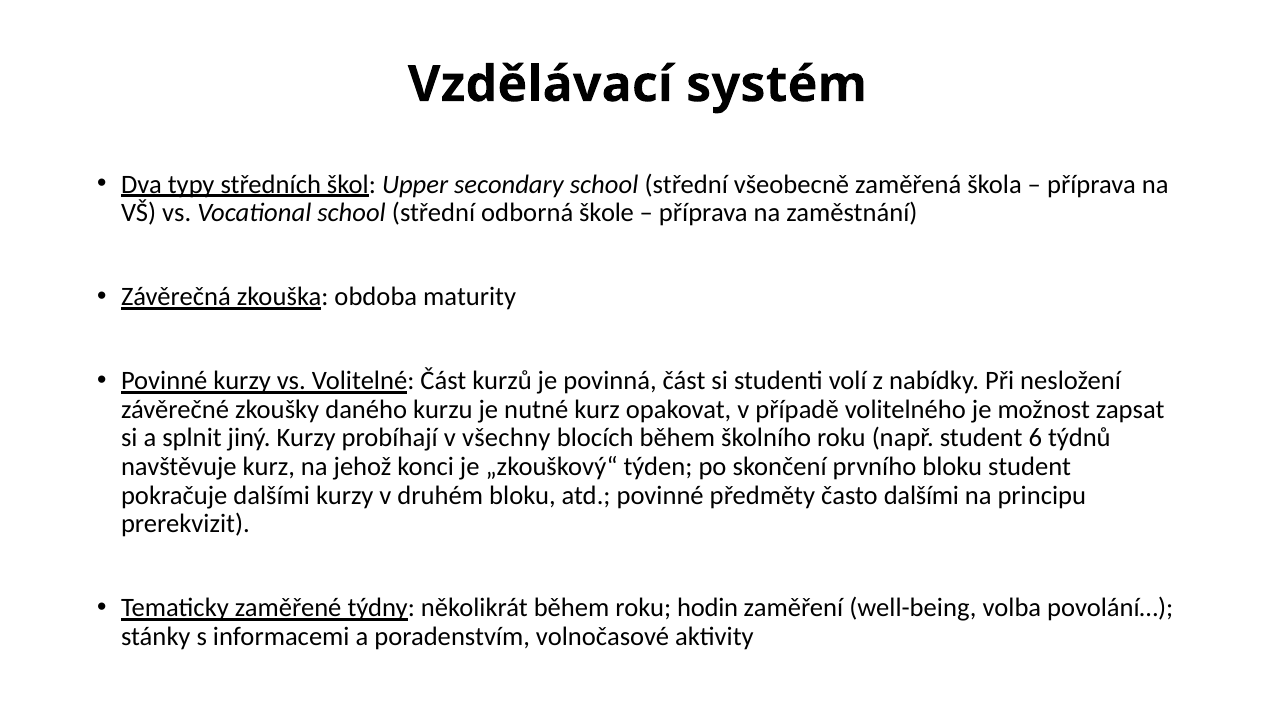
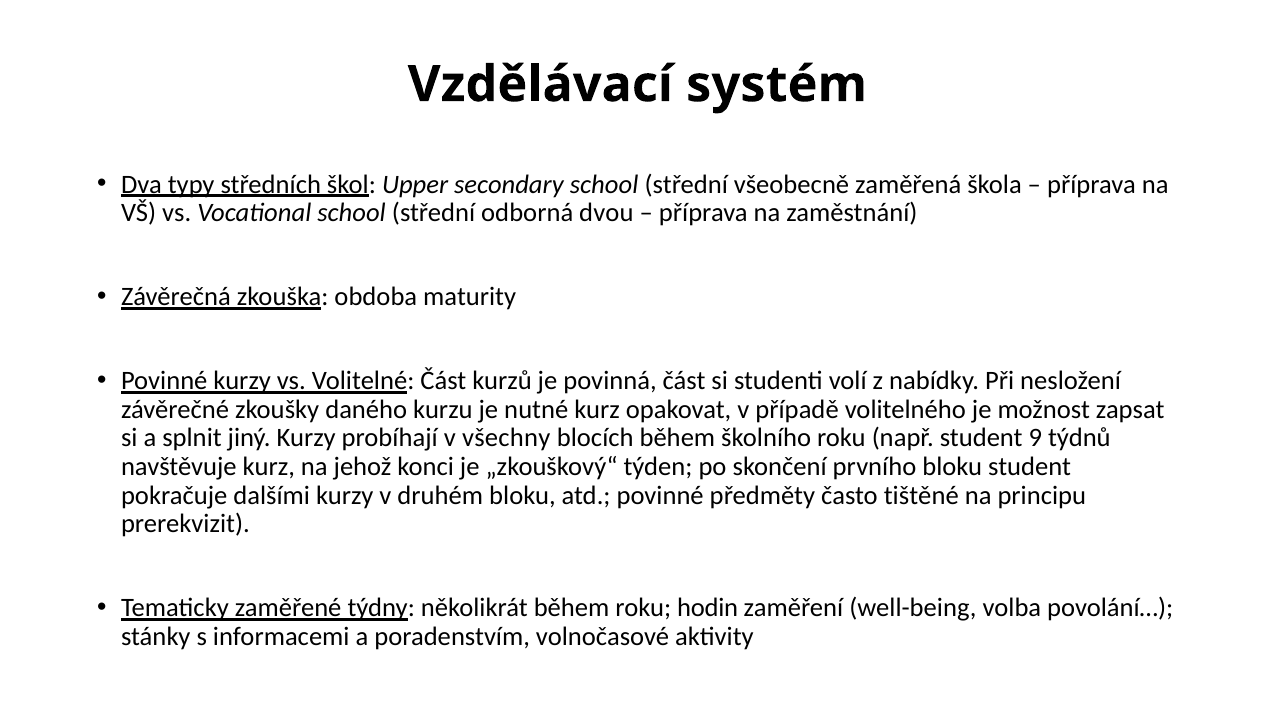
škole: škole -> dvou
6: 6 -> 9
často dalšími: dalšími -> tištěné
